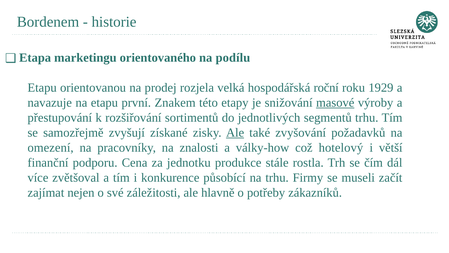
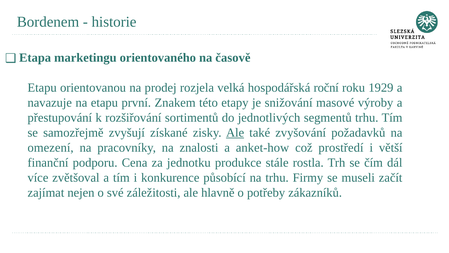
podílu: podílu -> časově
masové underline: present -> none
války-how: války-how -> anket-how
hotelový: hotelový -> prostředí
